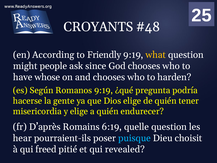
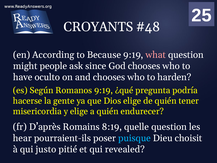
Friendly: Friendly -> Because
what colour: yellow -> pink
whose: whose -> oculto
6:19: 6:19 -> 8:19
freed: freed -> justo
